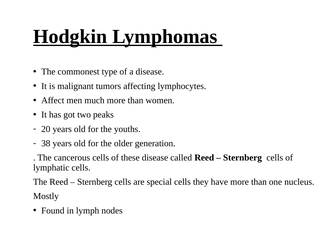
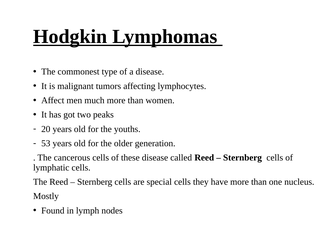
38: 38 -> 53
